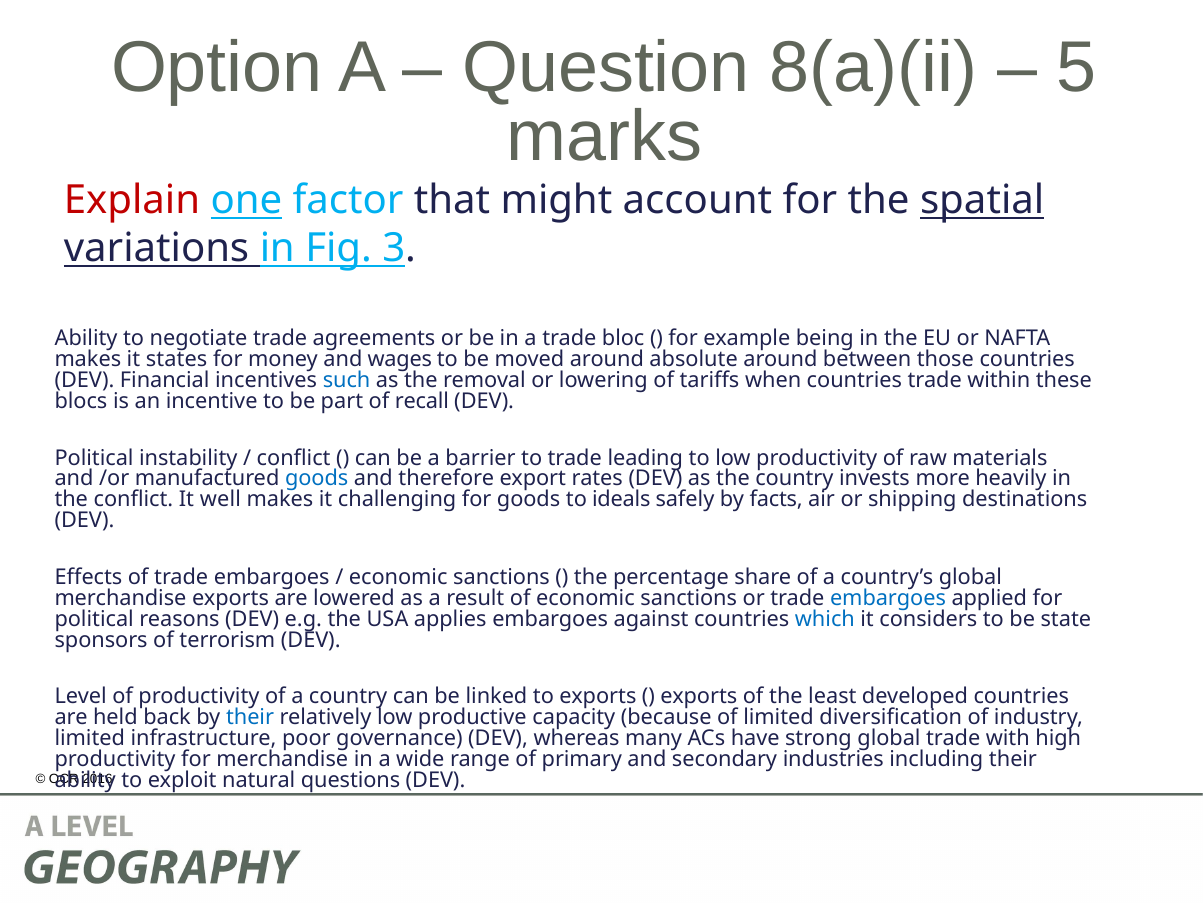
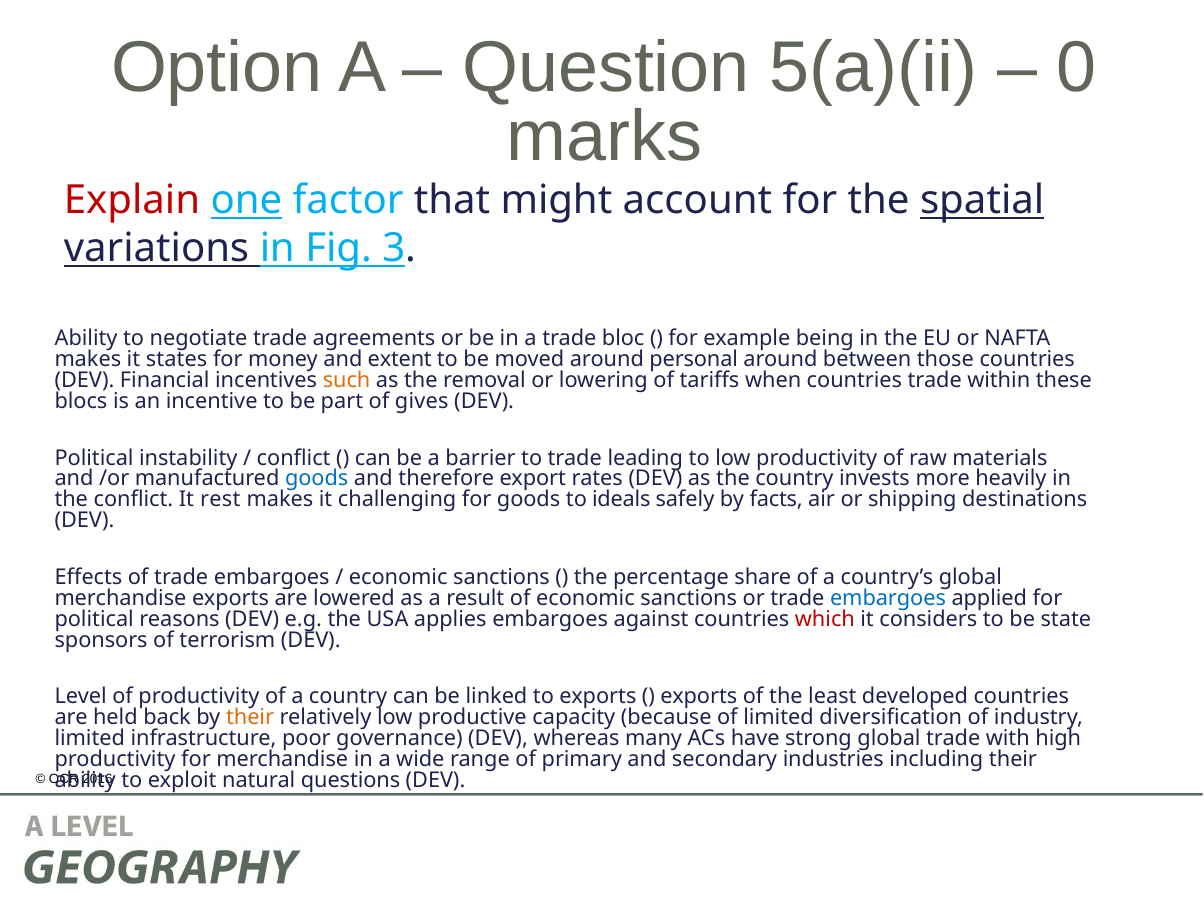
8(a)(ii: 8(a)(ii -> 5(a)(ii
5: 5 -> 0
wages: wages -> extent
absolute: absolute -> personal
such colour: blue -> orange
recall: recall -> gives
well: well -> rest
which colour: blue -> red
their at (250, 717) colour: blue -> orange
